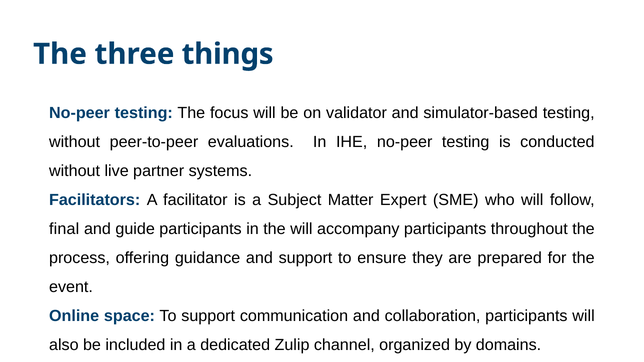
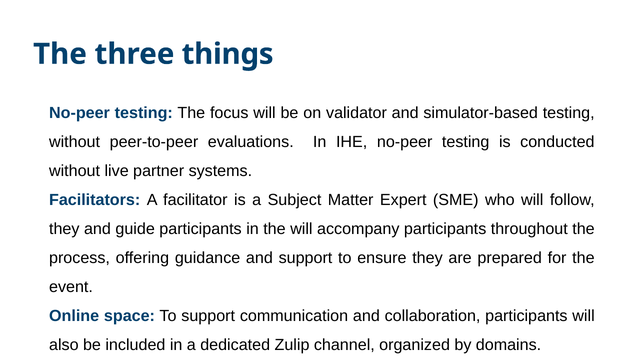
final at (64, 229): final -> they
